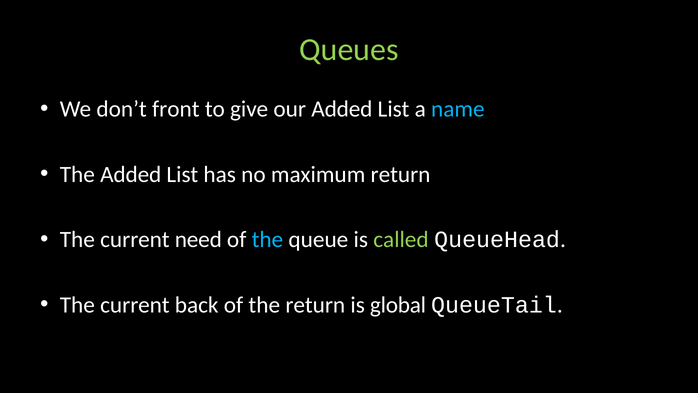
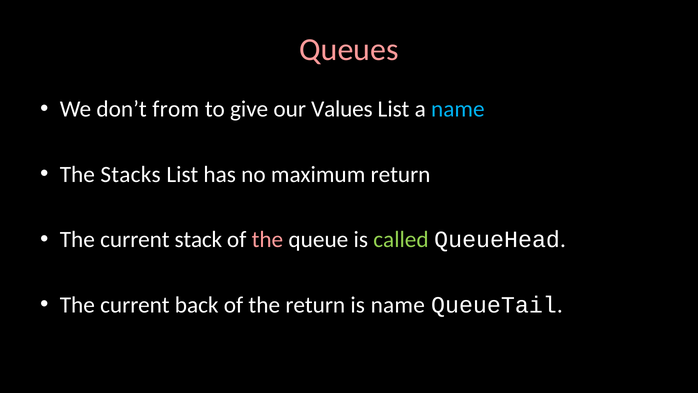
Queues colour: light green -> pink
front: front -> from
our Added: Added -> Values
The Added: Added -> Stacks
need: need -> stack
the at (267, 239) colour: light blue -> pink
is global: global -> name
